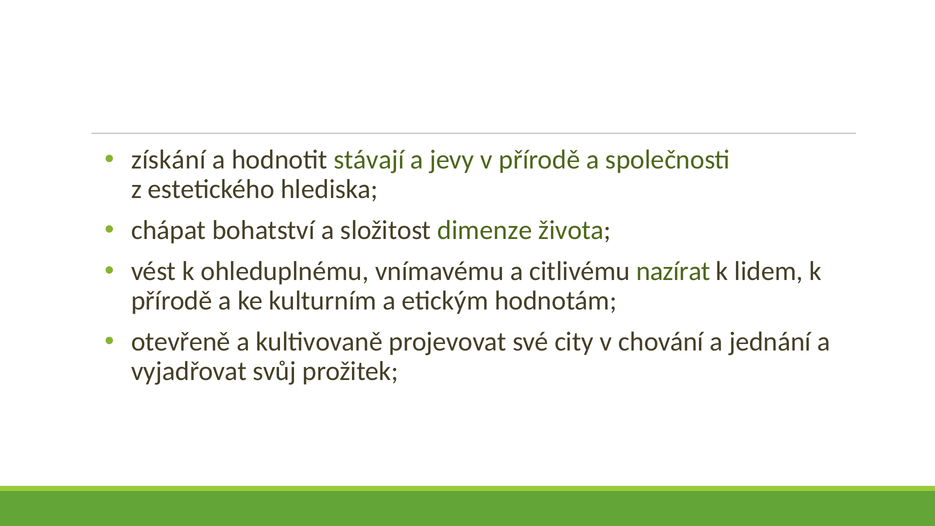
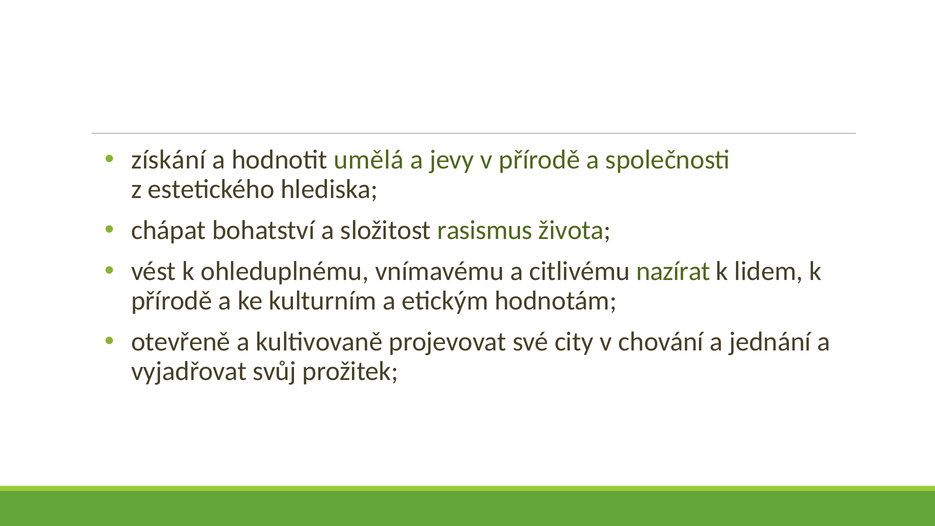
stávají: stávají -> umělá
dimenze: dimenze -> rasismus
